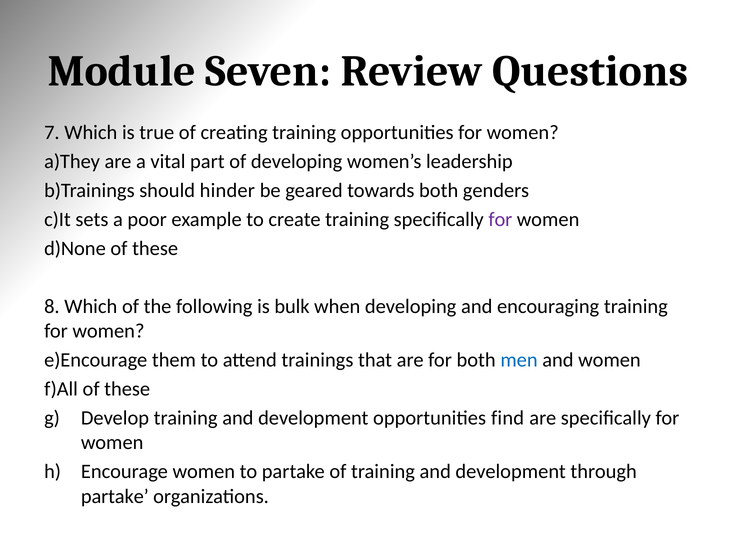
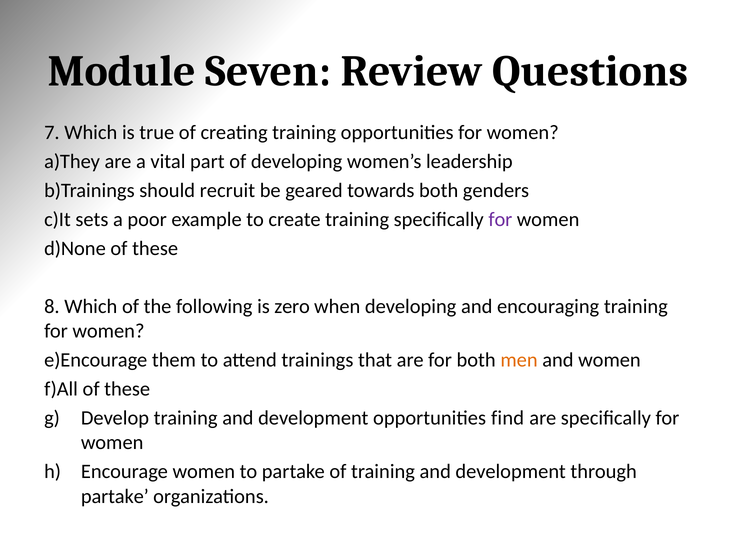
hinder: hinder -> recruit
bulk: bulk -> zero
men colour: blue -> orange
